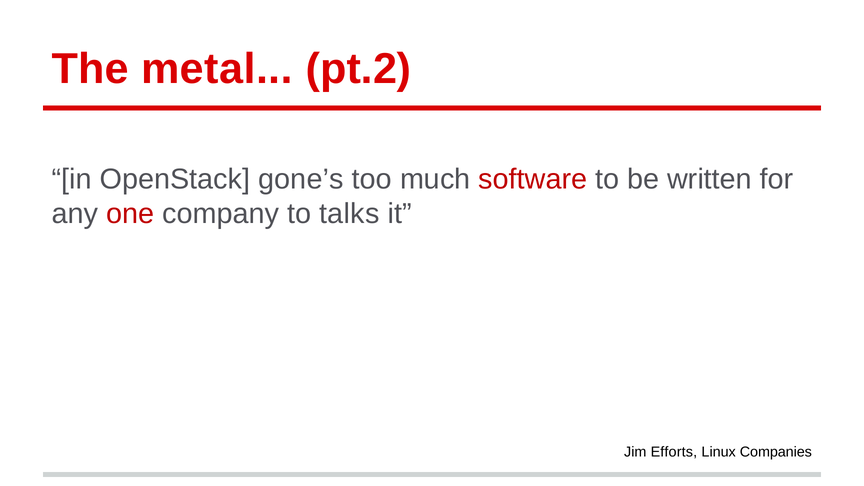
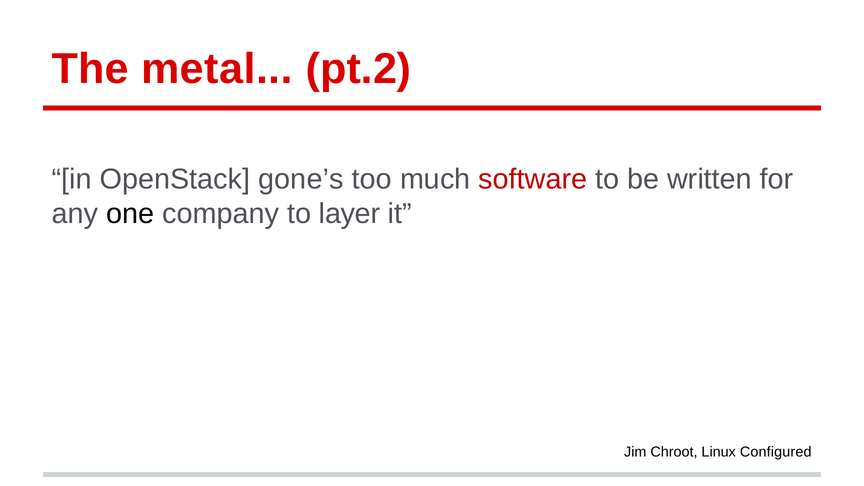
one colour: red -> black
talks: talks -> layer
Efforts: Efforts -> Chroot
Companies: Companies -> Configured
